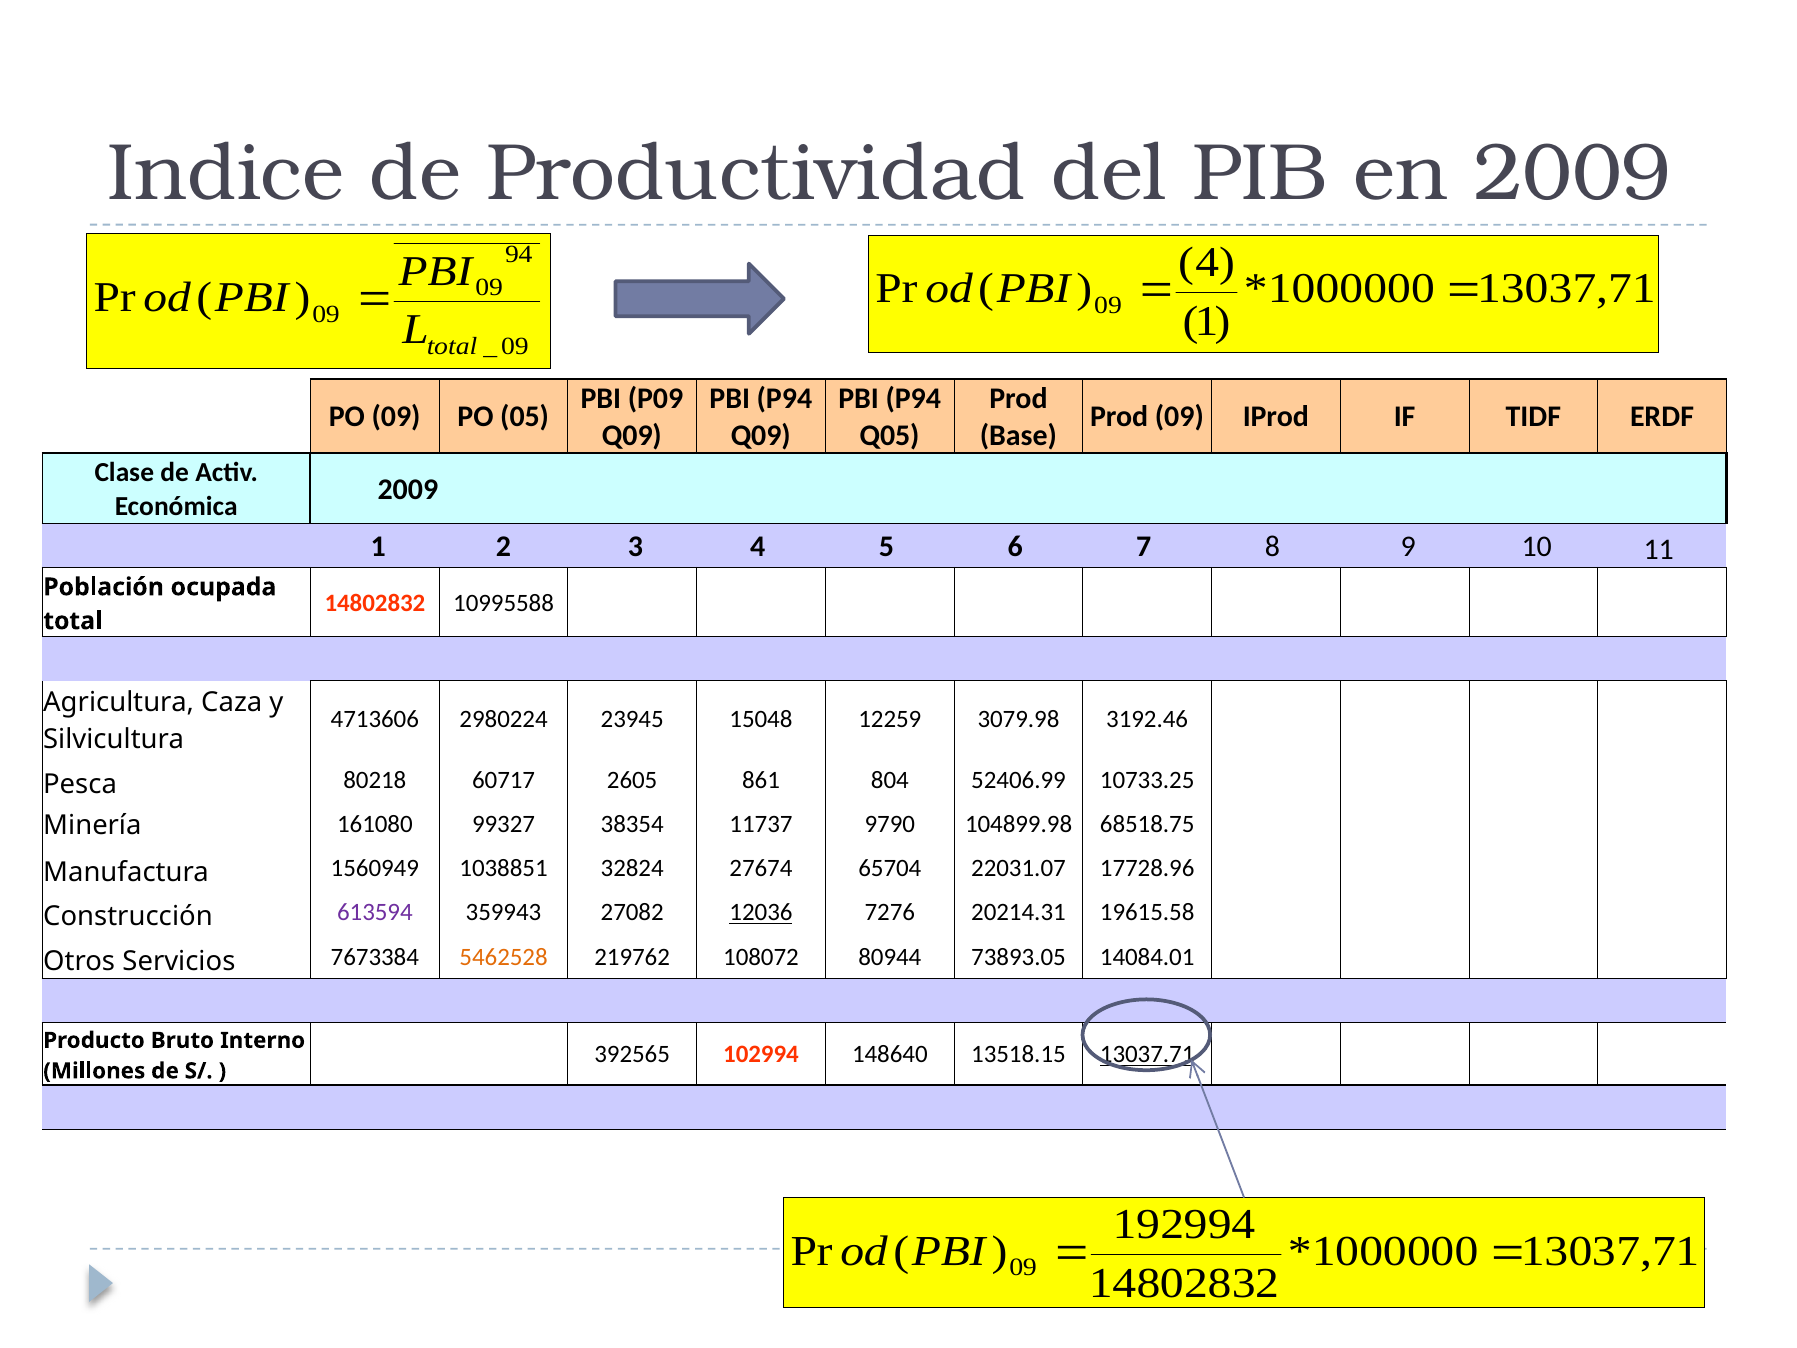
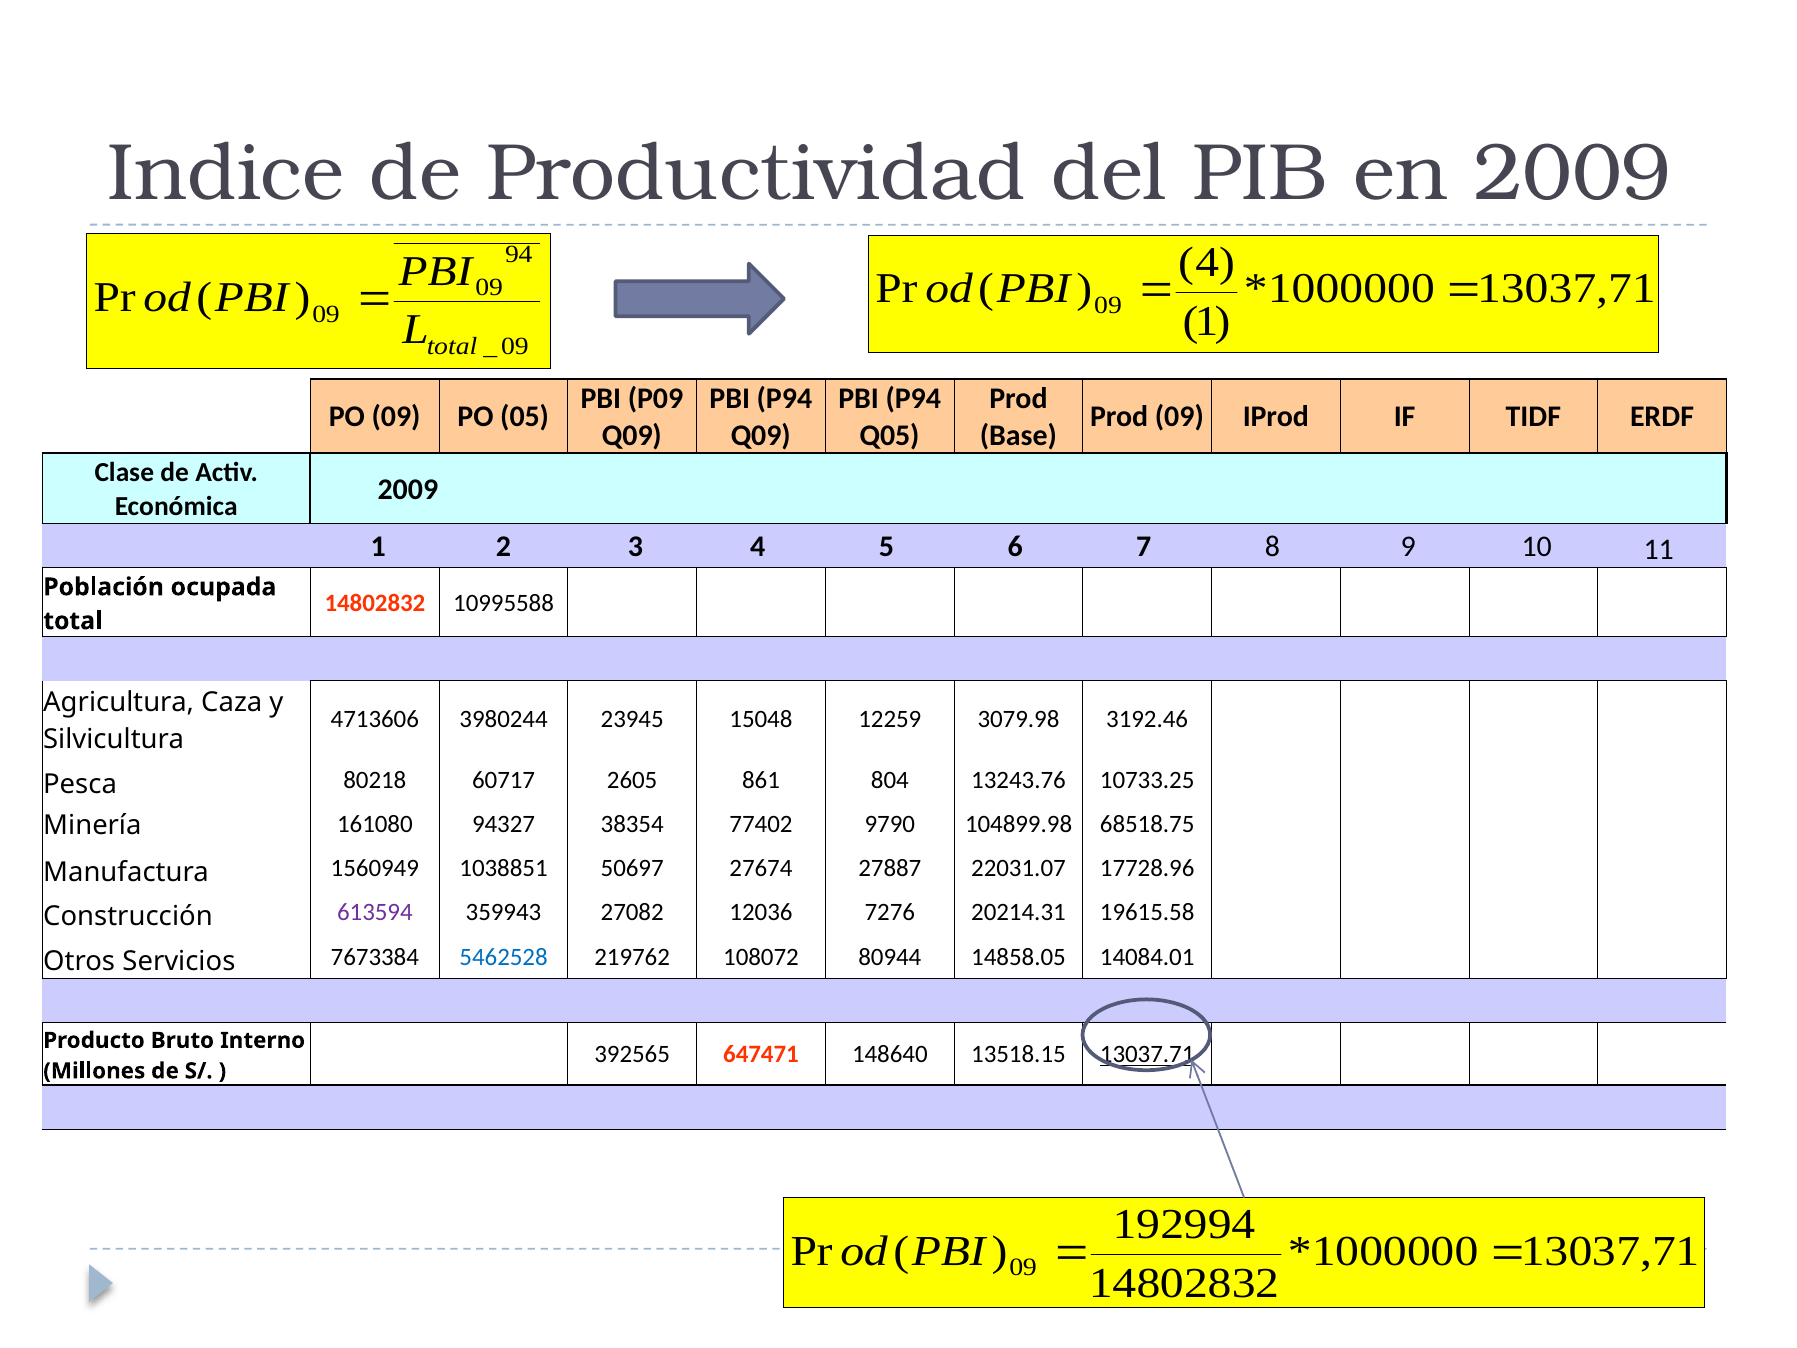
2980224: 2980224 -> 3980244
52406.99: 52406.99 -> 13243.76
99327: 99327 -> 94327
11737: 11737 -> 77402
32824: 32824 -> 50697
65704: 65704 -> 27887
12036 underline: present -> none
5462528 colour: orange -> blue
73893.05: 73893.05 -> 14858.05
102994: 102994 -> 647471
